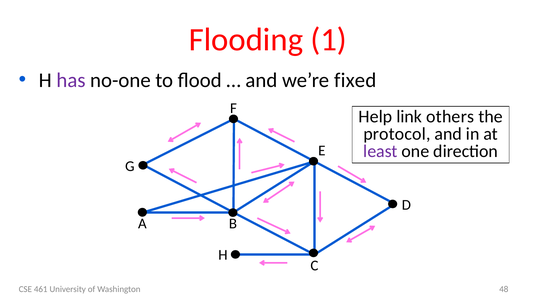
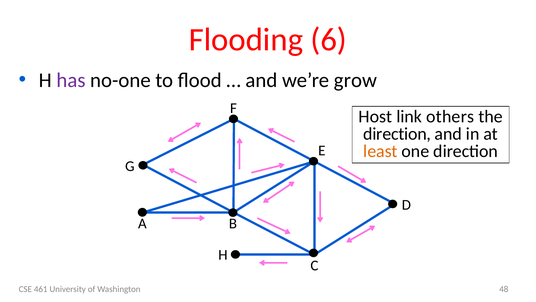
1: 1 -> 6
fixed: fixed -> grow
Help: Help -> Host
protocol at (397, 134): protocol -> direction
least colour: purple -> orange
